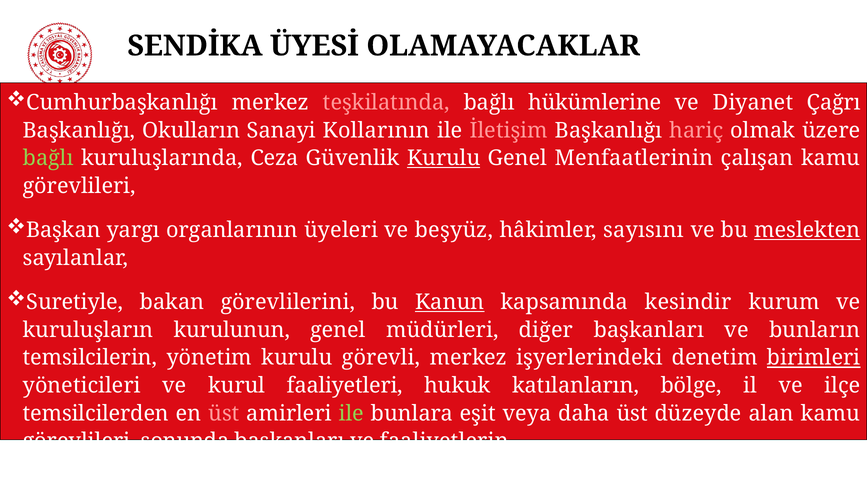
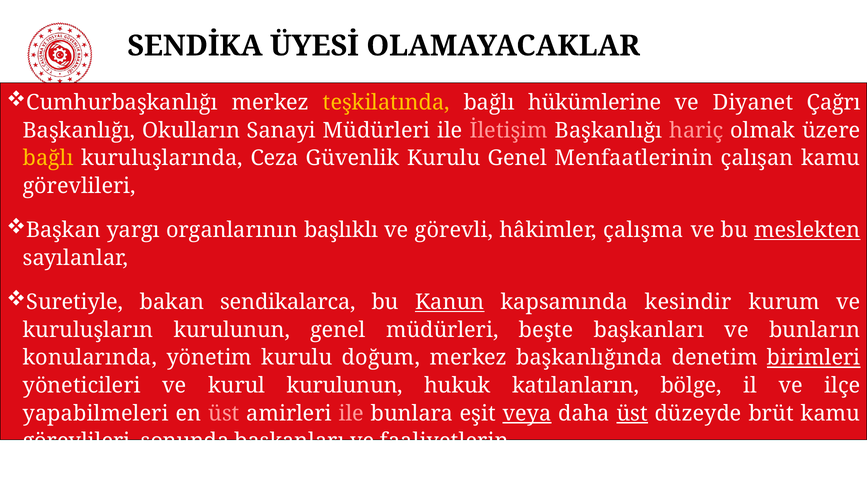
teşkilatında colour: pink -> yellow
Sanayi Kollarının: Kollarının -> Müdürleri
bağlı at (48, 158) colour: light green -> yellow
Kurulu at (444, 158) underline: present -> none
üyeleri: üyeleri -> başlıklı
beşyüz: beşyüz -> görevli
sayısını: sayısını -> çalışma
görevlilerini: görevlilerini -> sendikalarca
diğer: diğer -> beşte
temsilcilerin: temsilcilerin -> konularında
görevli: görevli -> doğum
işyerlerindeki: işyerlerindeki -> başkanlığında
kurul faaliyetleri: faaliyetleri -> kurulunun
temsilcilerden: temsilcilerden -> yapabilmeleri
ile at (351, 413) colour: light green -> pink
veya underline: none -> present
üst at (632, 413) underline: none -> present
alan: alan -> brüt
